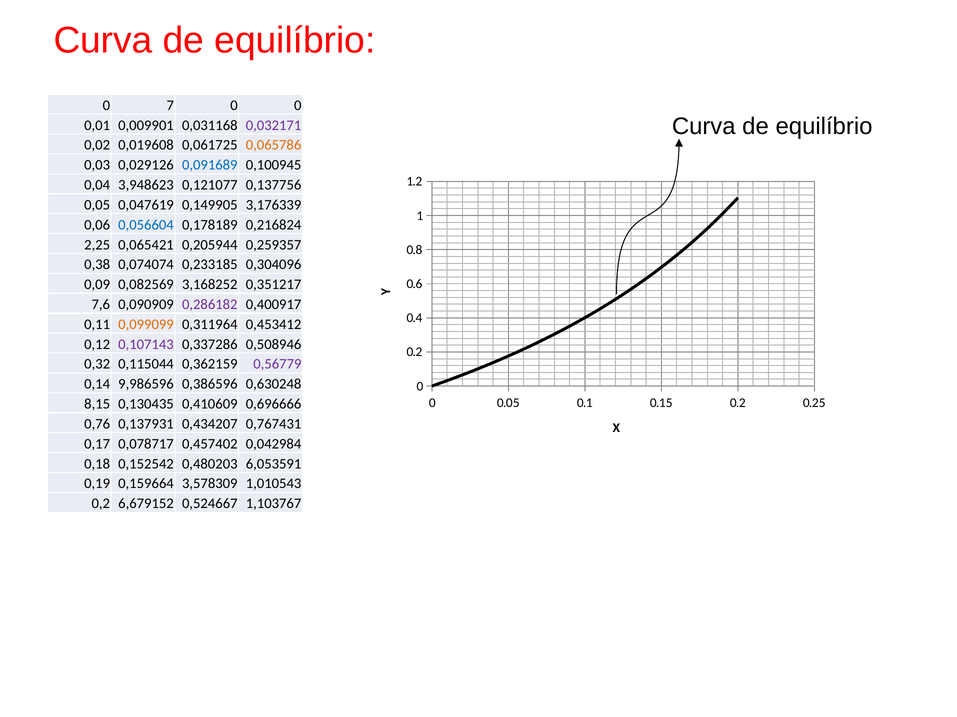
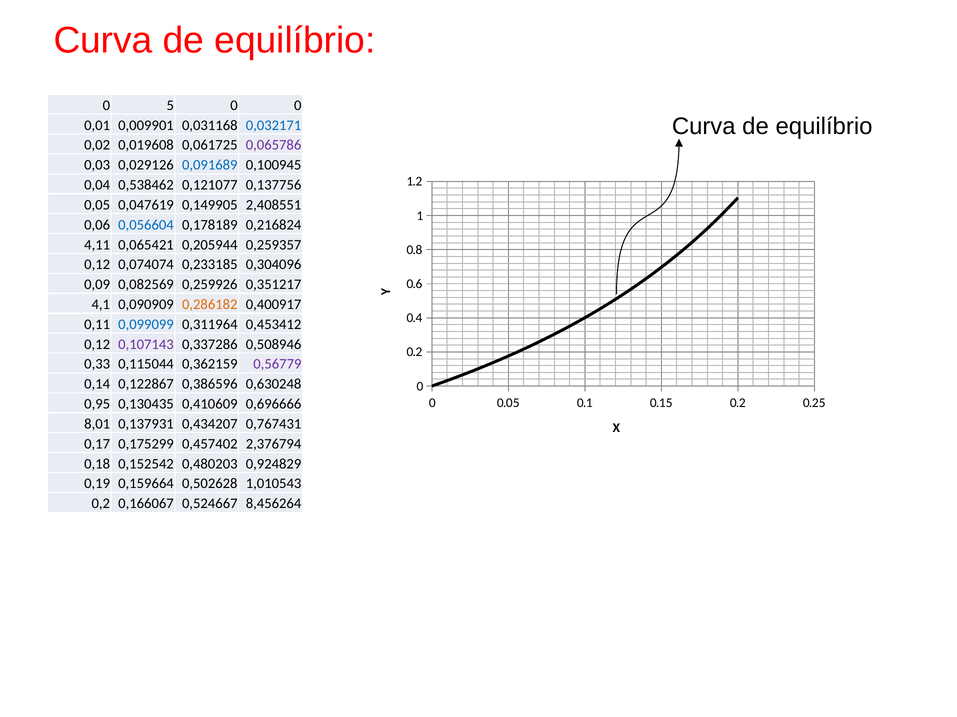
7: 7 -> 5
0,032171 colour: purple -> blue
0,065786 colour: orange -> purple
3,948623: 3,948623 -> 0,538462
3,176339: 3,176339 -> 2,408551
2,25: 2,25 -> 4,11
0,38 at (97, 265): 0,38 -> 0,12
3,168252: 3,168252 -> 0,259926
7,6: 7,6 -> 4,1
0,286182 colour: purple -> orange
0,099099 colour: orange -> blue
0,32: 0,32 -> 0,33
9,986596: 9,986596 -> 0,122867
8,15: 8,15 -> 0,95
0,76: 0,76 -> 8,01
0,078717: 0,078717 -> 0,175299
0,042984: 0,042984 -> 2,376794
6,053591: 6,053591 -> 0,924829
3,578309: 3,578309 -> 0,502628
6,679152: 6,679152 -> 0,166067
1,103767: 1,103767 -> 8,456264
